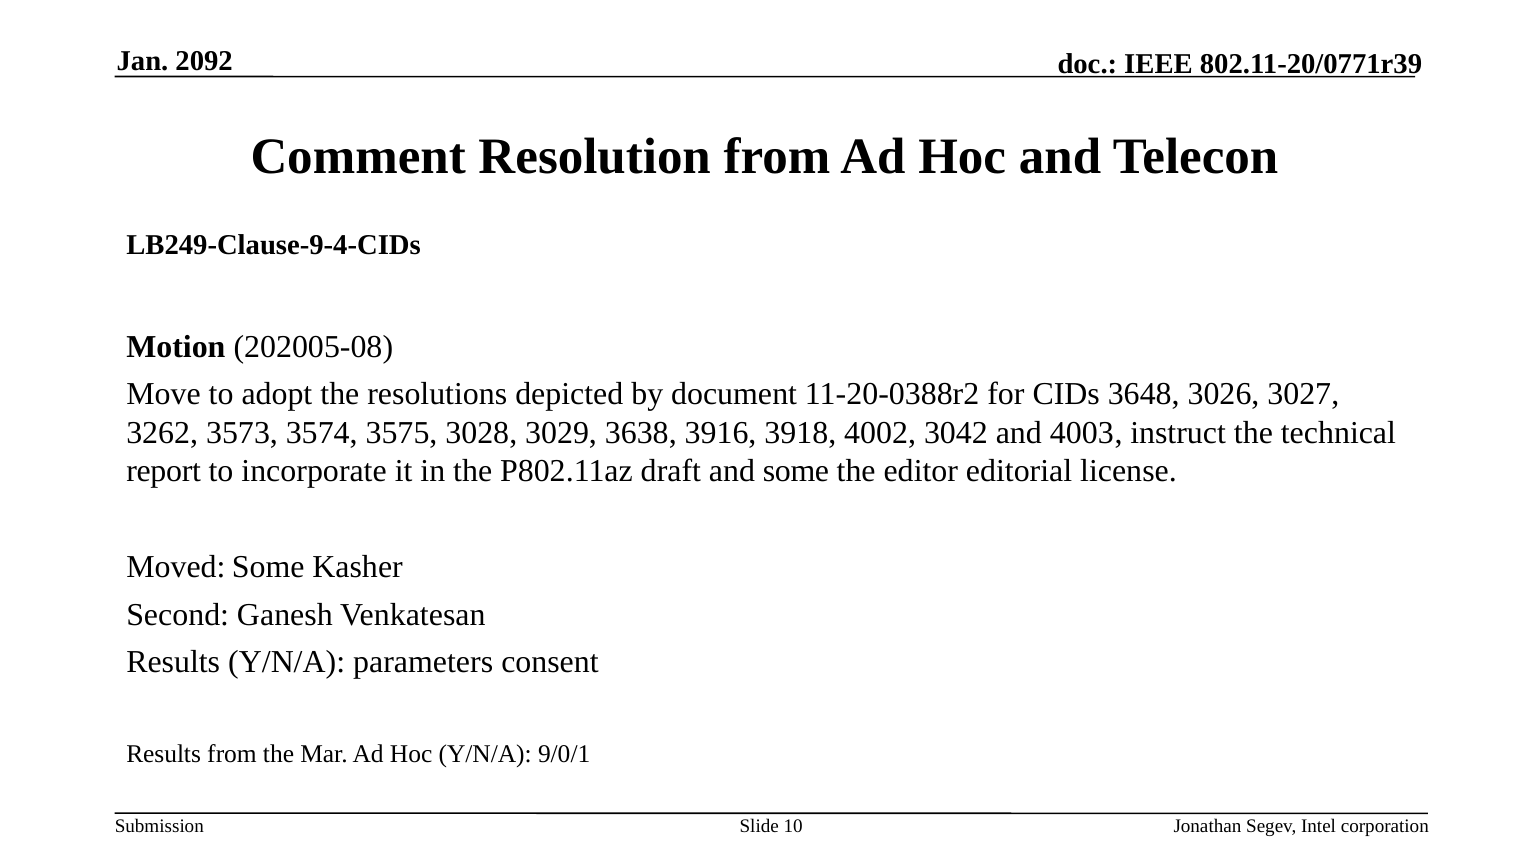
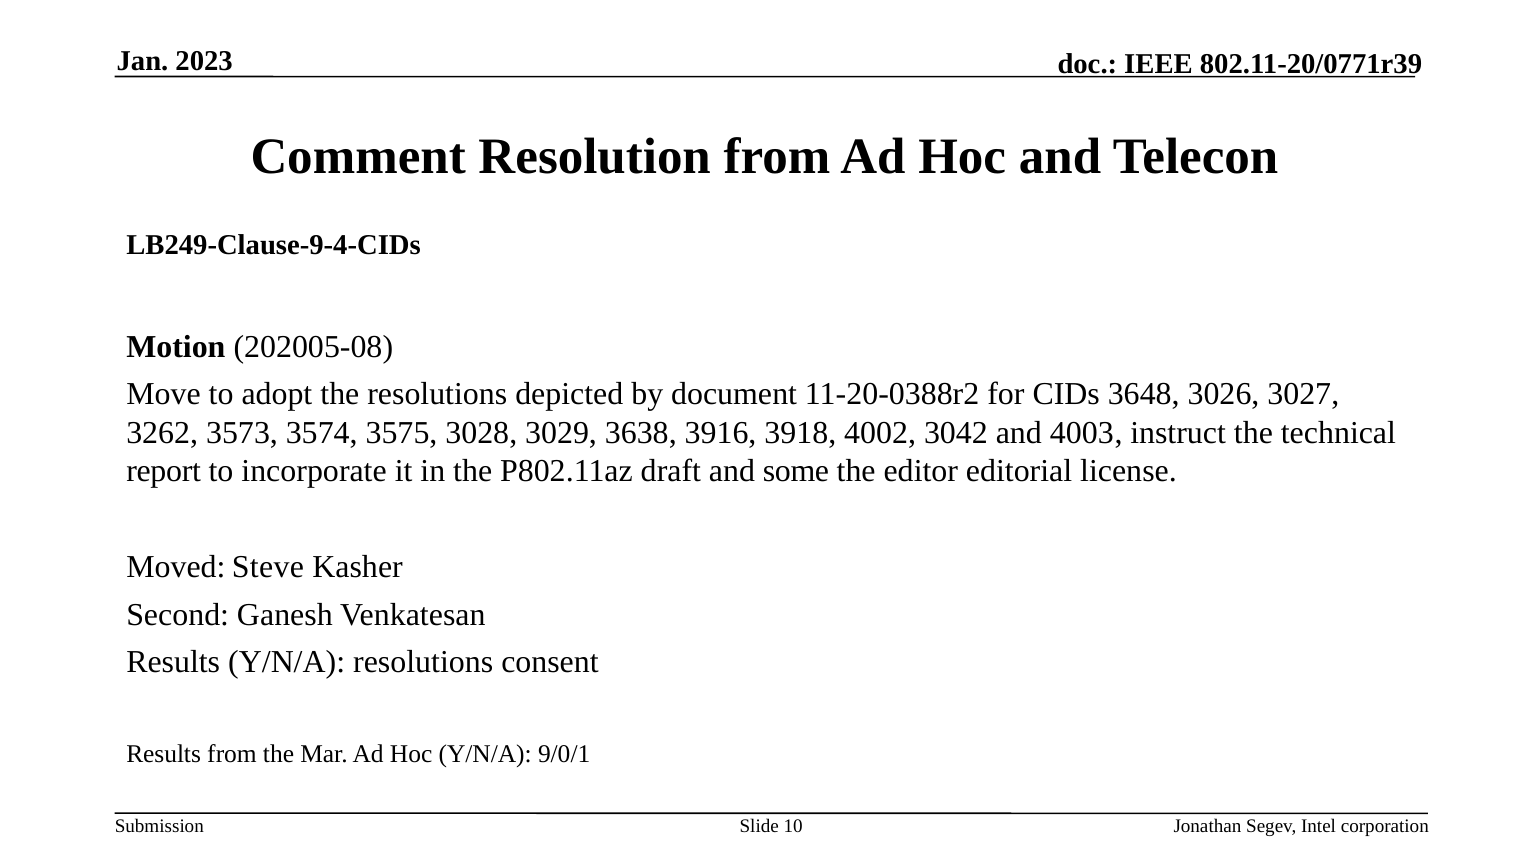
2092: 2092 -> 2023
Moved Some: Some -> Steve
Y/N/A parameters: parameters -> resolutions
